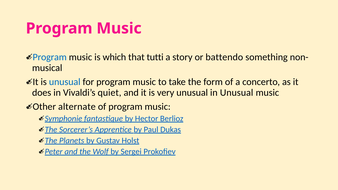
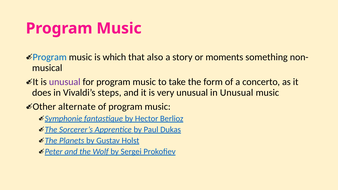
tutti: tutti -> also
battendo: battendo -> moments
unusual at (65, 82) colour: blue -> purple
quiet: quiet -> steps
